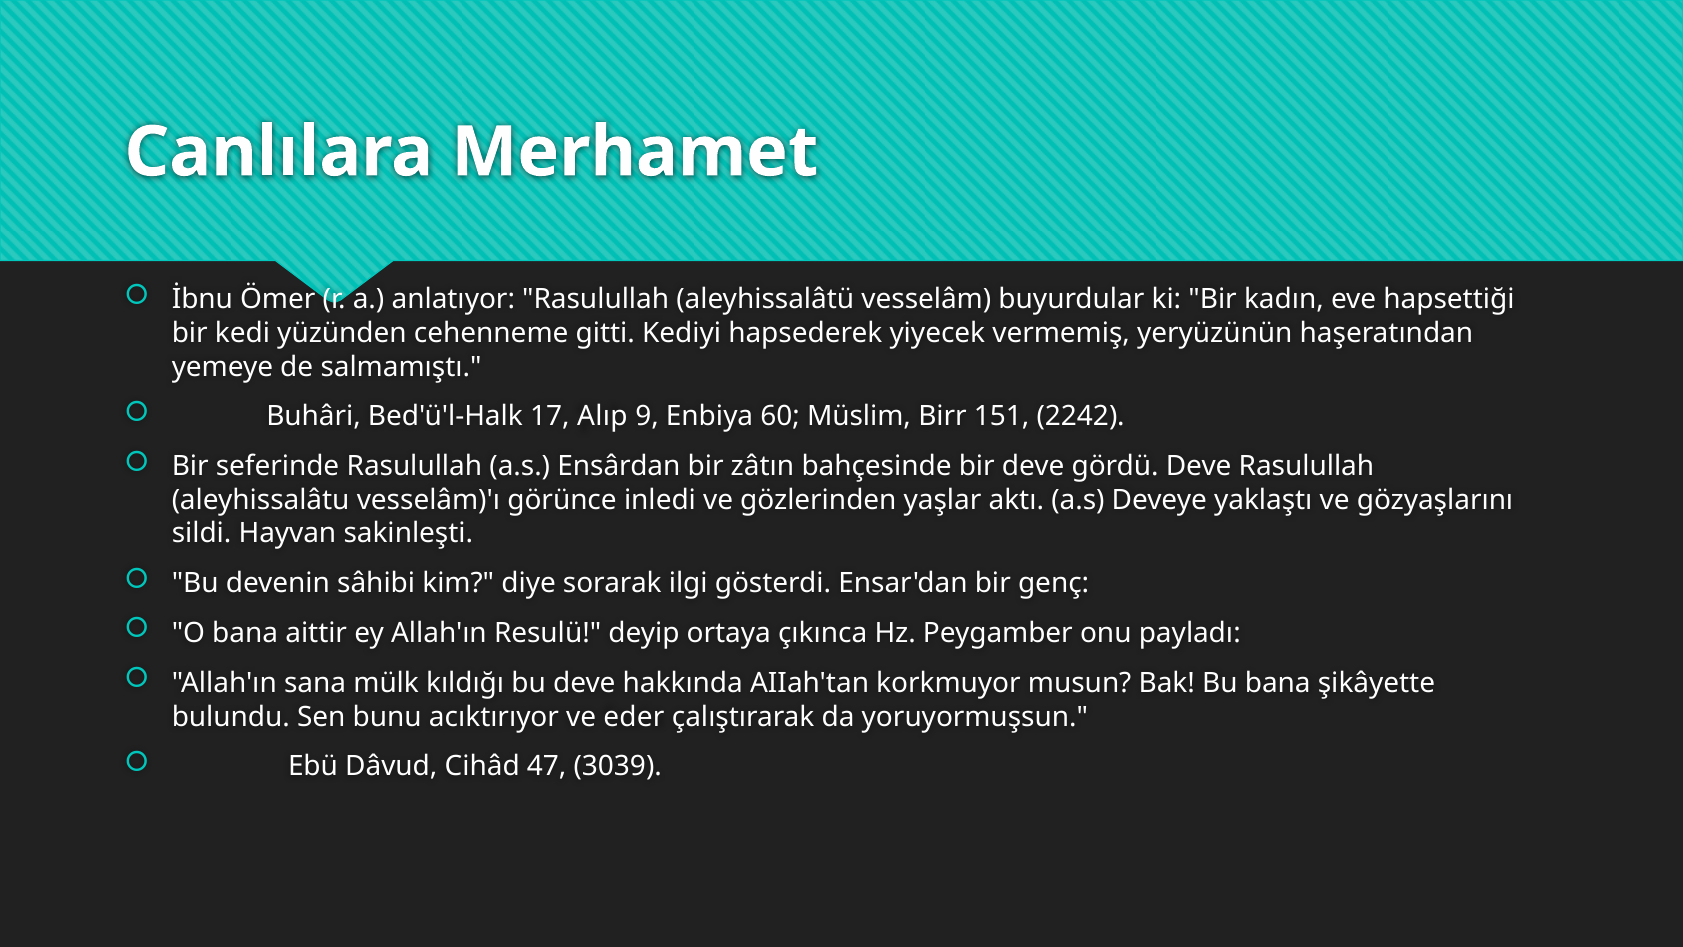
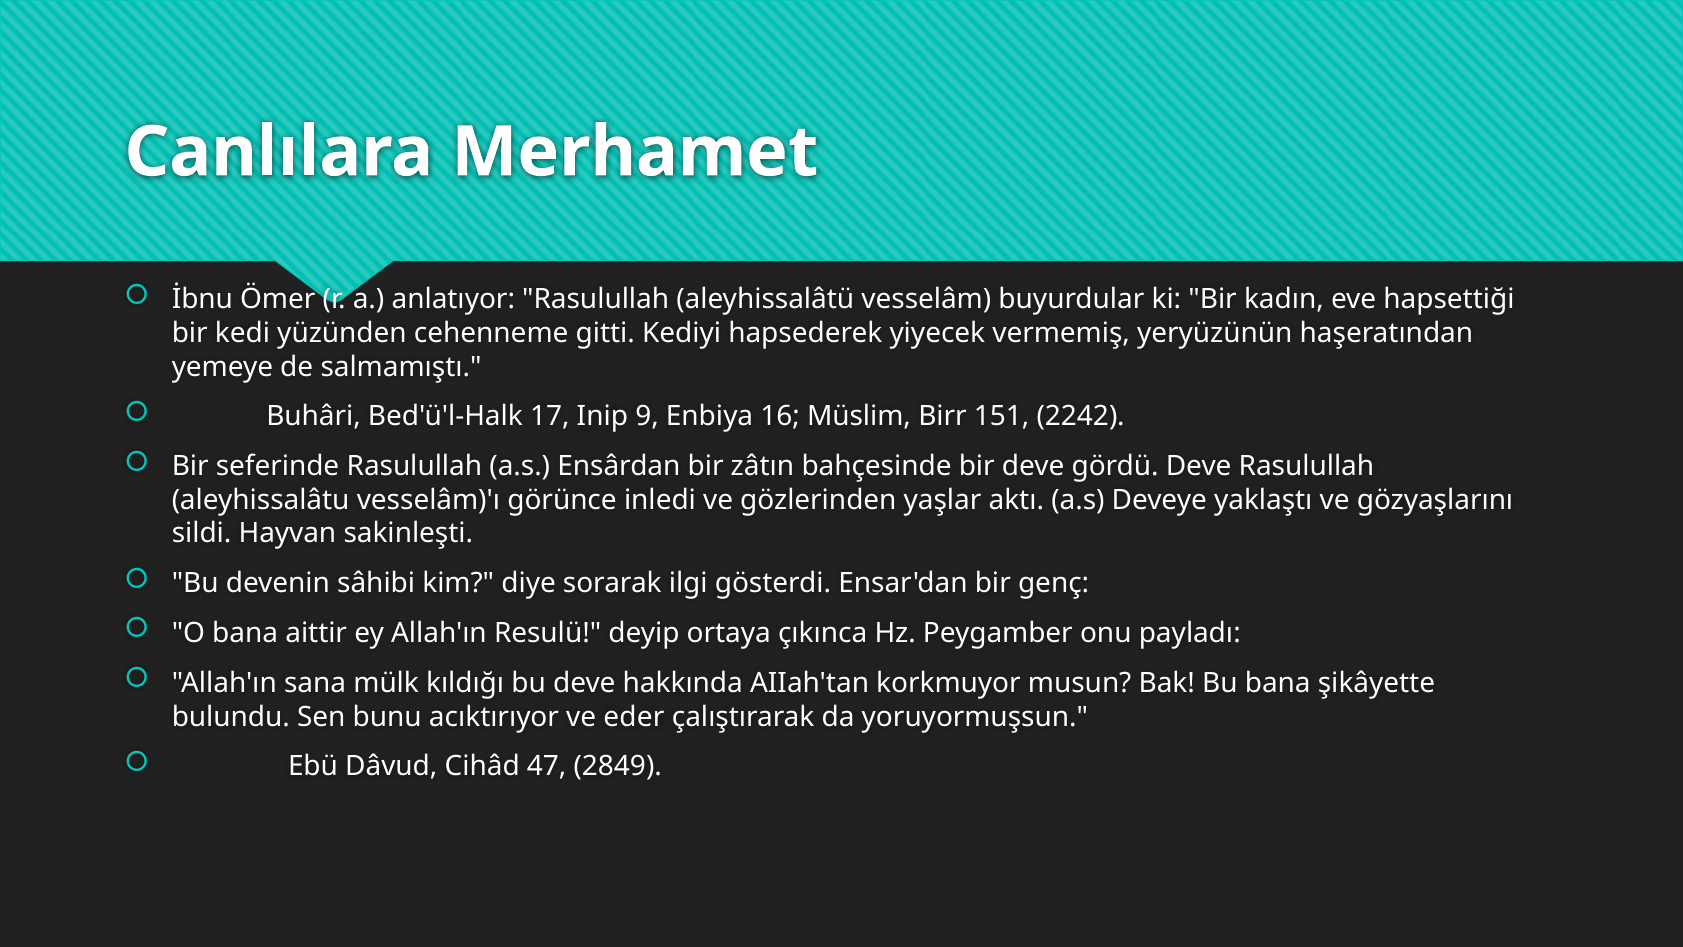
Alıp: Alıp -> Inip
60: 60 -> 16
3039: 3039 -> 2849
